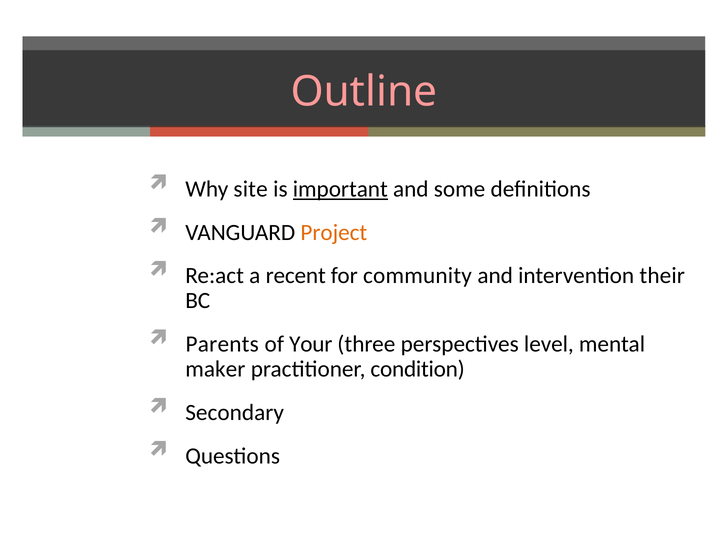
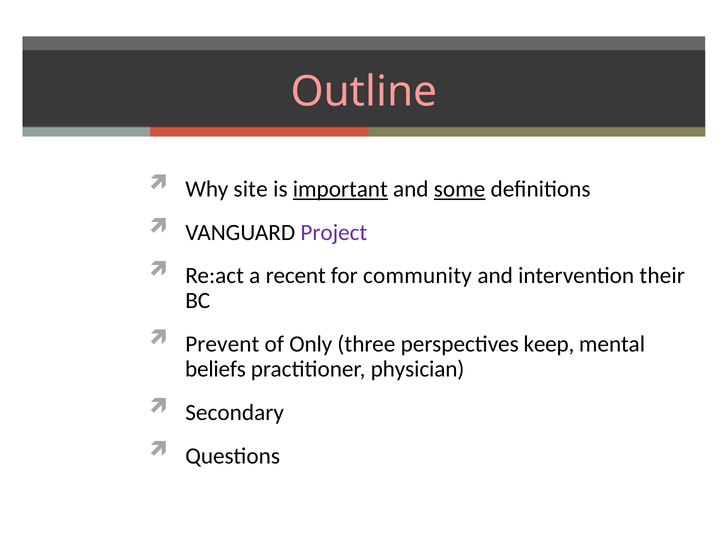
some underline: none -> present
Project colour: orange -> purple
Parents: Parents -> Prevent
Your: Your -> Only
level: level -> keep
maker: maker -> beliefs
condition: condition -> physician
